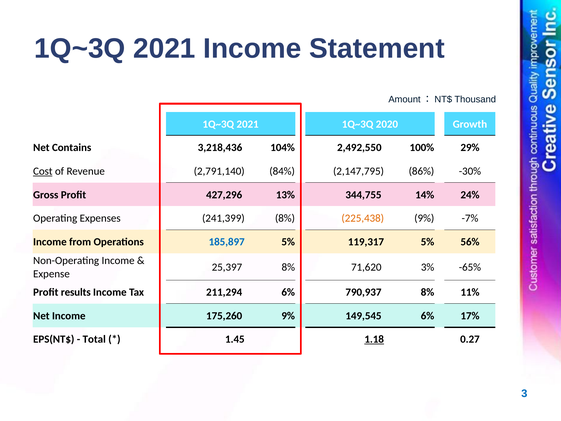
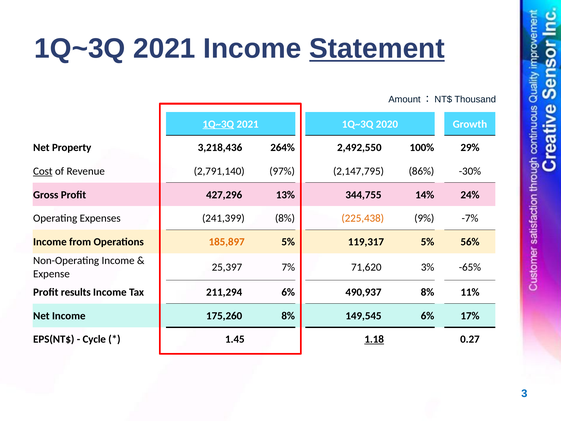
Statement underline: none -> present
1Q~3Q at (218, 124) underline: none -> present
Contains: Contains -> Property
104%: 104% -> 264%
84%: 84% -> 97%
185,897 colour: blue -> orange
25,397 8%: 8% -> 7%
790,937: 790,937 -> 490,937
175,260 9%: 9% -> 8%
Total: Total -> Cycle
